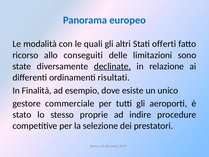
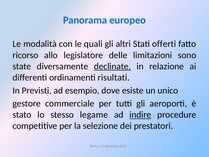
conseguiti: conseguiti -> legislatore
Finalità: Finalità -> Previsti
proprie: proprie -> legame
indire underline: none -> present
